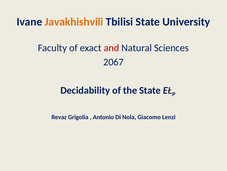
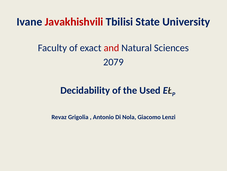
Javakhishvili colour: orange -> red
2067: 2067 -> 2079
the State: State -> Used
